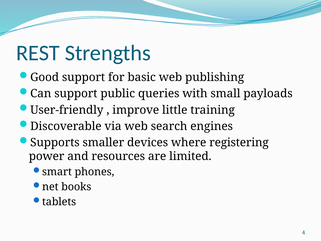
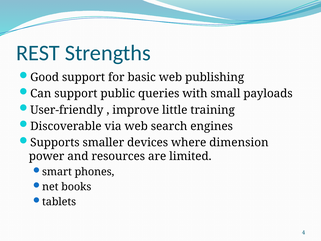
registering: registering -> dimension
